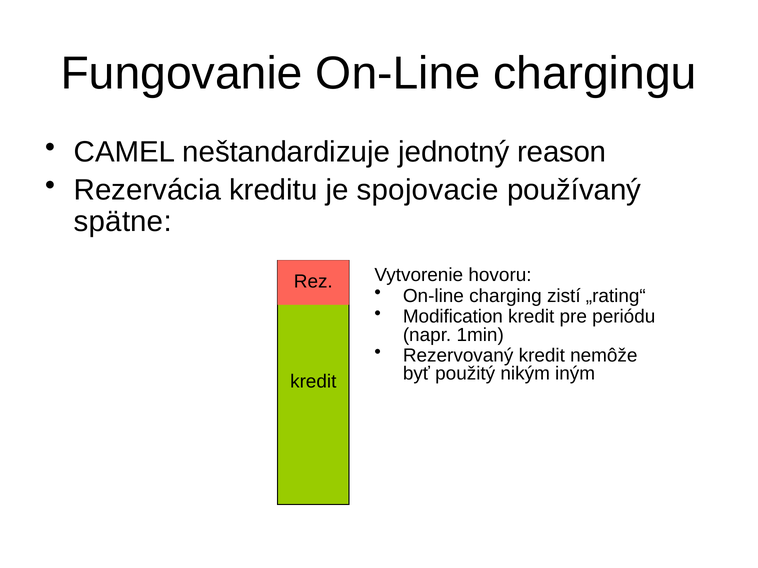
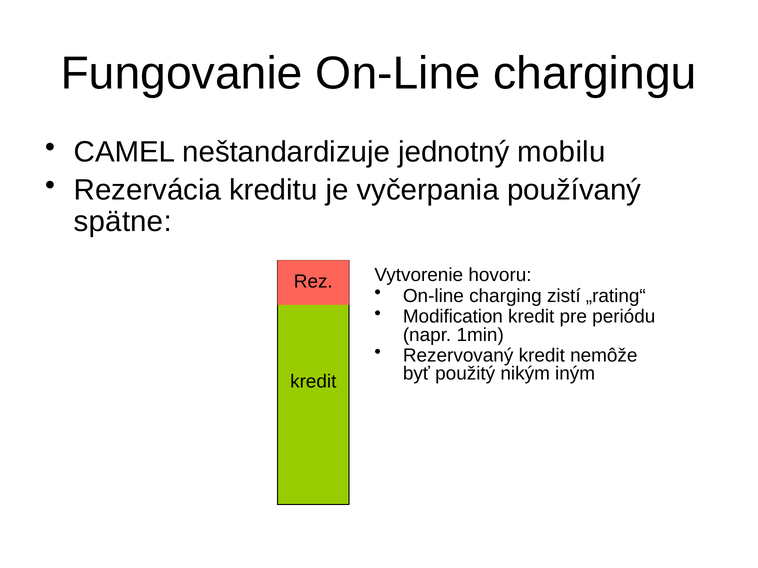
reason: reason -> mobilu
spojovacie: spojovacie -> vyčerpania
